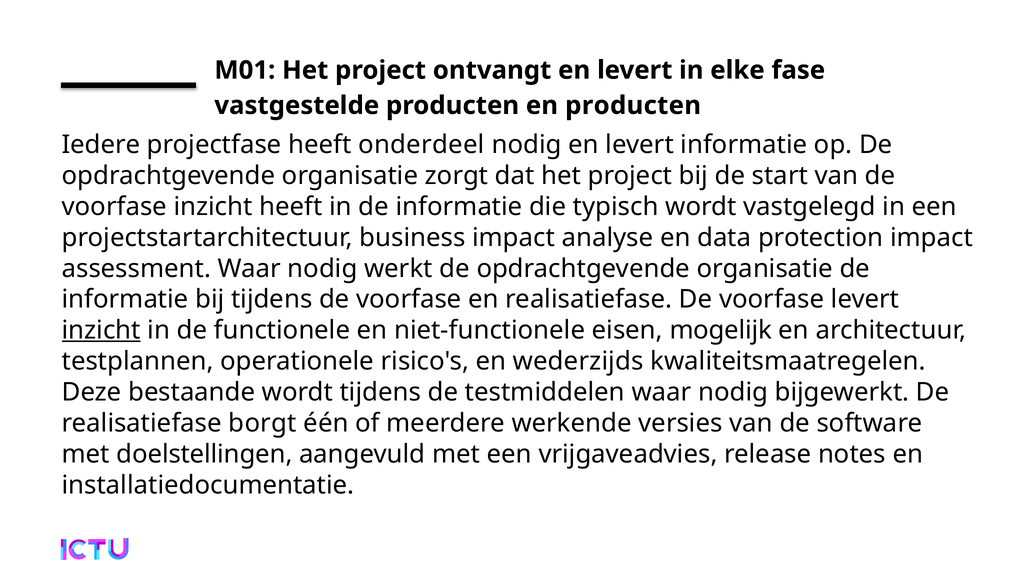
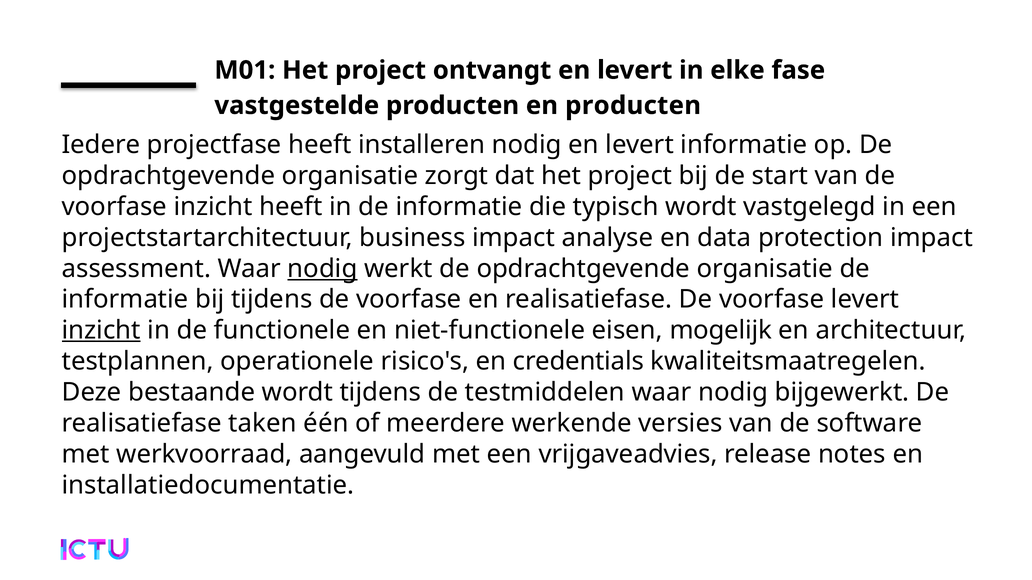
onderdeel: onderdeel -> installeren
nodig at (322, 269) underline: none -> present
wederzijds: wederzijds -> credentials
borgt: borgt -> taken
doelstellingen: doelstellingen -> werkvoorraad
